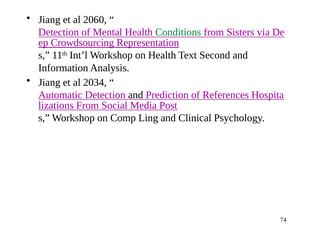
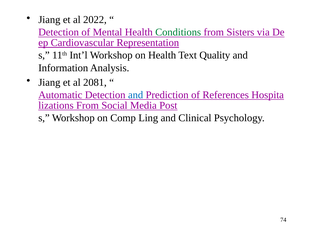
2060: 2060 -> 2022
Crowdsourcing: Crowdsourcing -> Cardiovascular
Second: Second -> Quality
2034: 2034 -> 2081
and at (136, 95) colour: black -> blue
